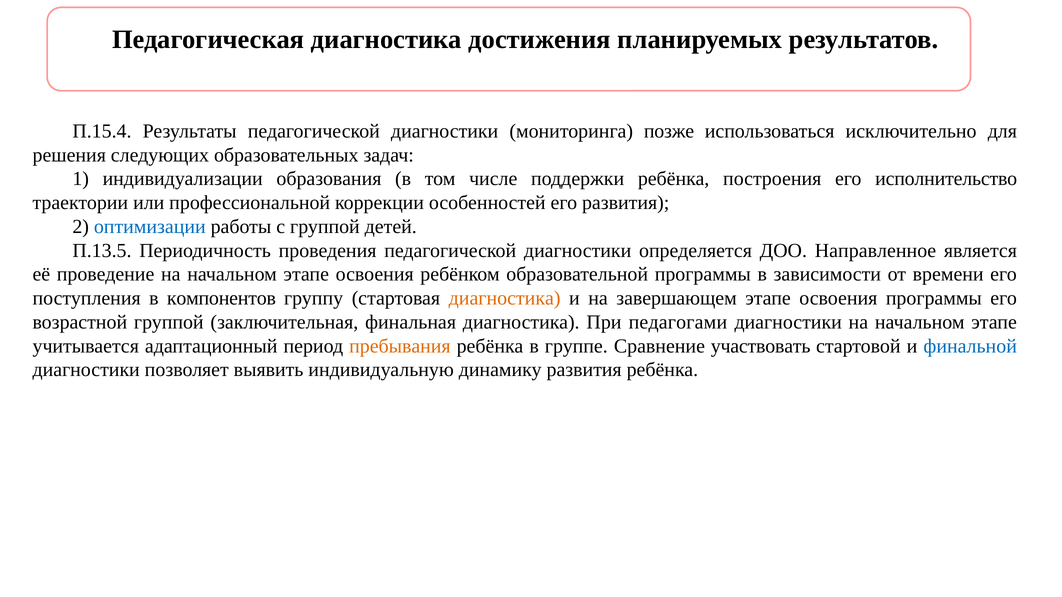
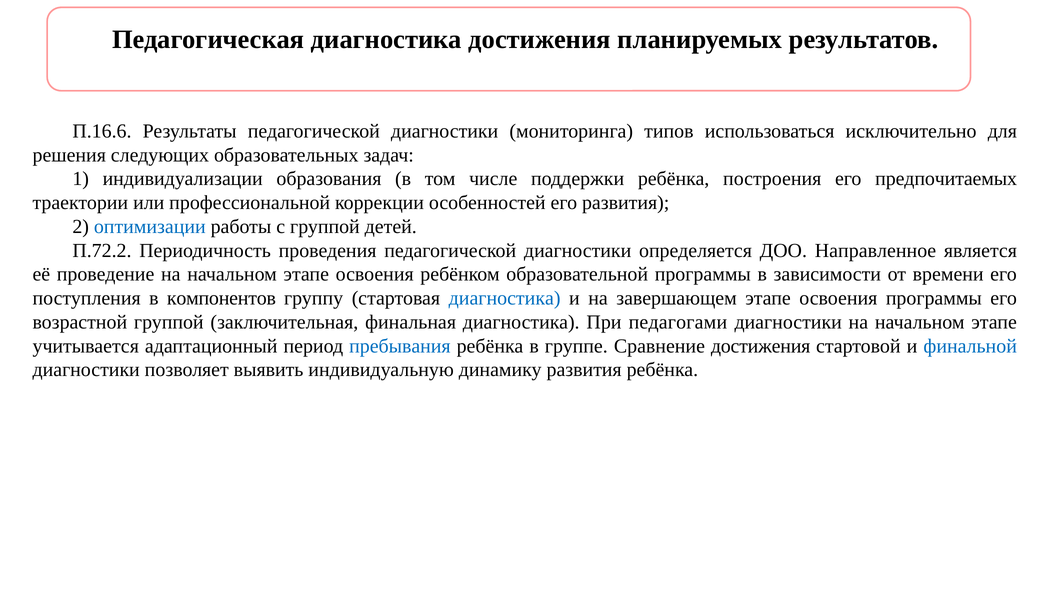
П.15.4: П.15.4 -> П.16.6
позже: позже -> типов
исполнительство: исполнительство -> предпочитаемых
П.13.5: П.13.5 -> П.72.2
диагностика at (505, 298) colour: orange -> blue
пребывания colour: orange -> blue
Сравнение участвовать: участвовать -> достижения
